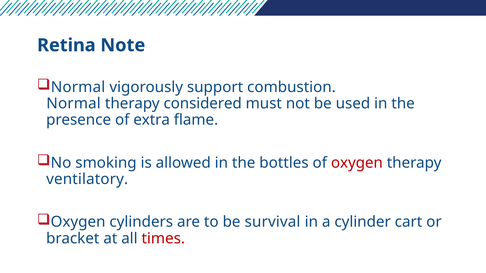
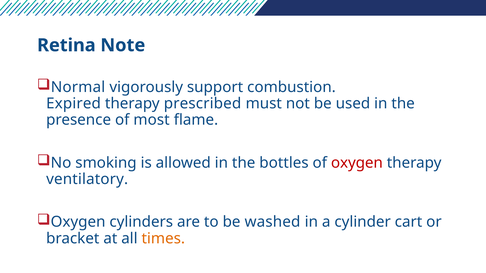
Normal at (74, 104): Normal -> Expired
considered: considered -> prescribed
extra: extra -> most
survival: survival -> washed
times colour: red -> orange
